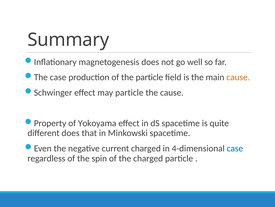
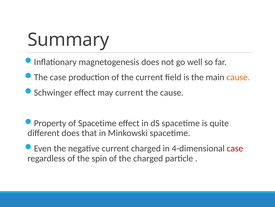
the particle: particle -> current
may particle: particle -> current
of Yokoyama: Yokoyama -> Spacetime
case at (235, 148) colour: blue -> red
